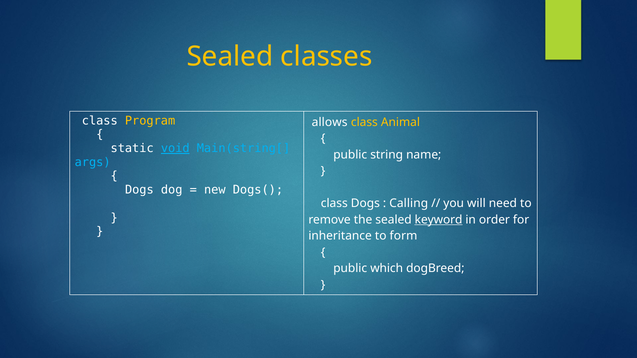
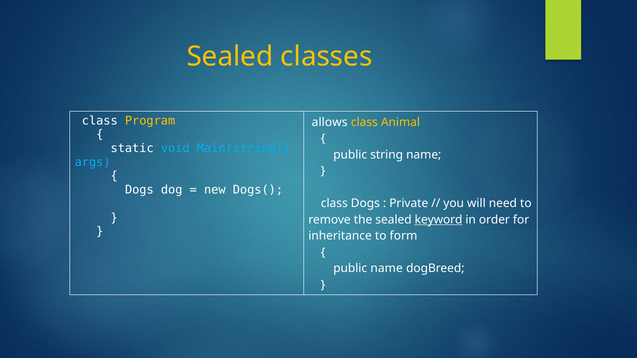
void underline: present -> none
Calling: Calling -> Private
public which: which -> name
